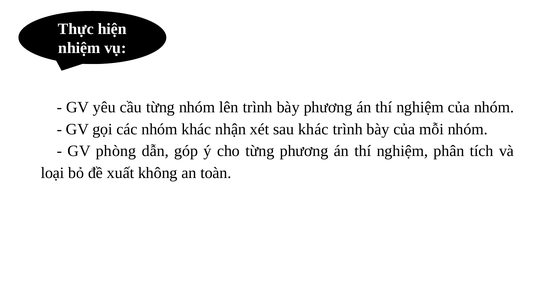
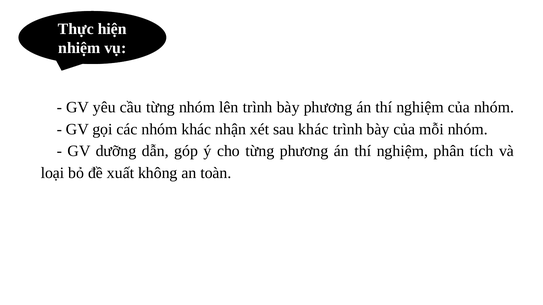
phòng: phòng -> dưỡng
